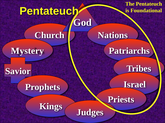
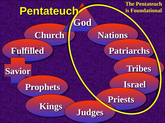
Mystery: Mystery -> Fulfilled
